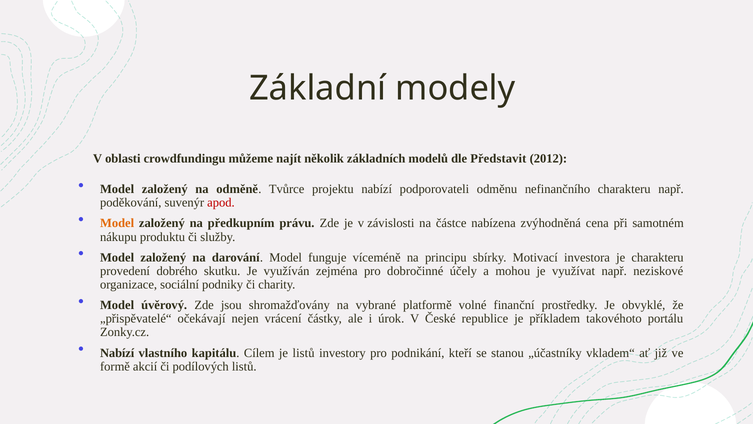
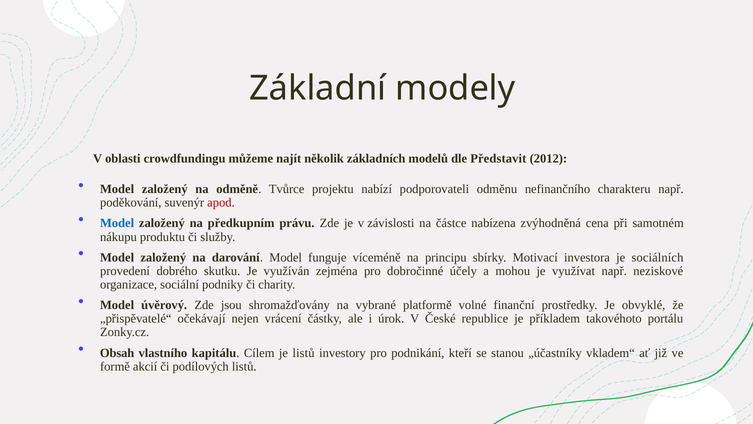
Model at (117, 223) colour: orange -> blue
je charakteru: charakteru -> sociálních
Nabízí at (117, 353): Nabízí -> Obsah
